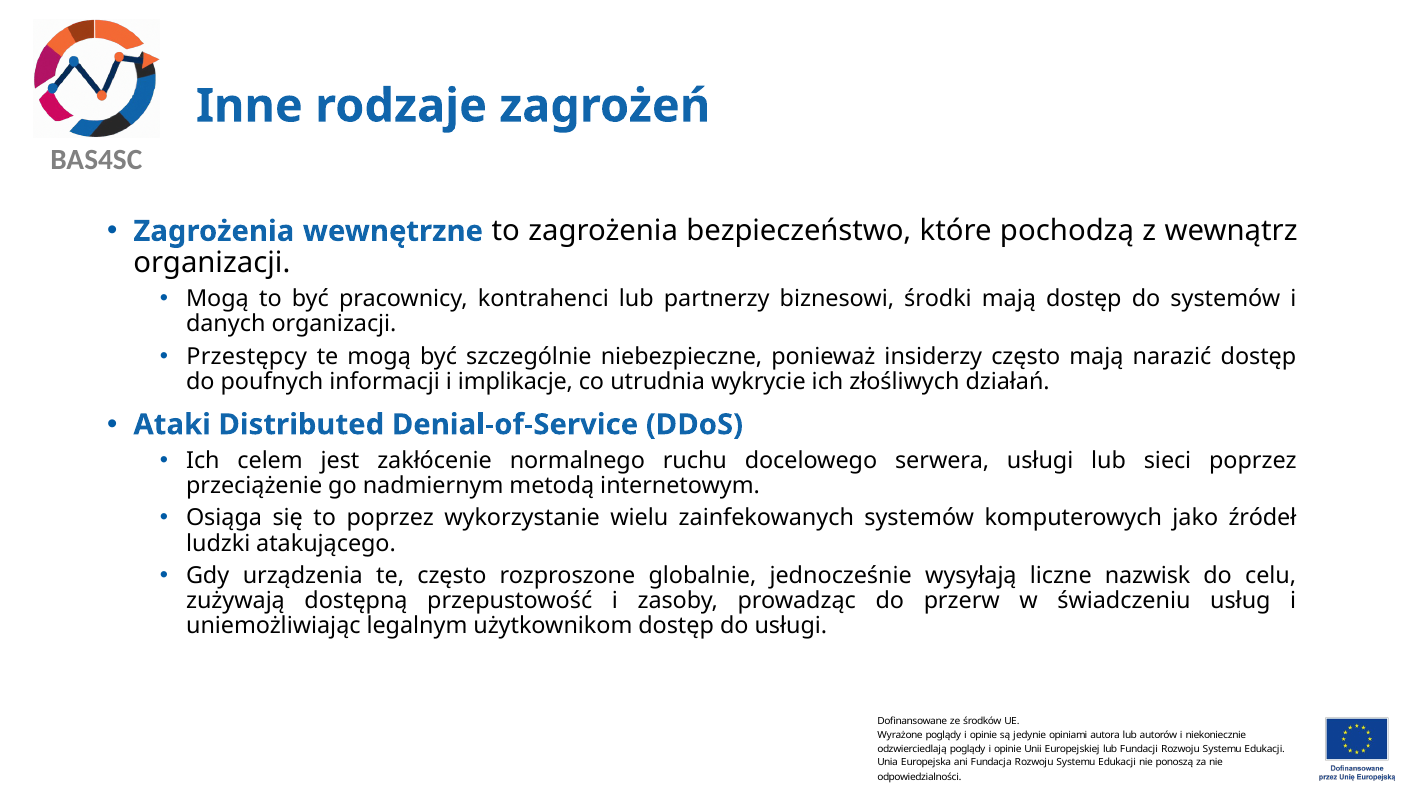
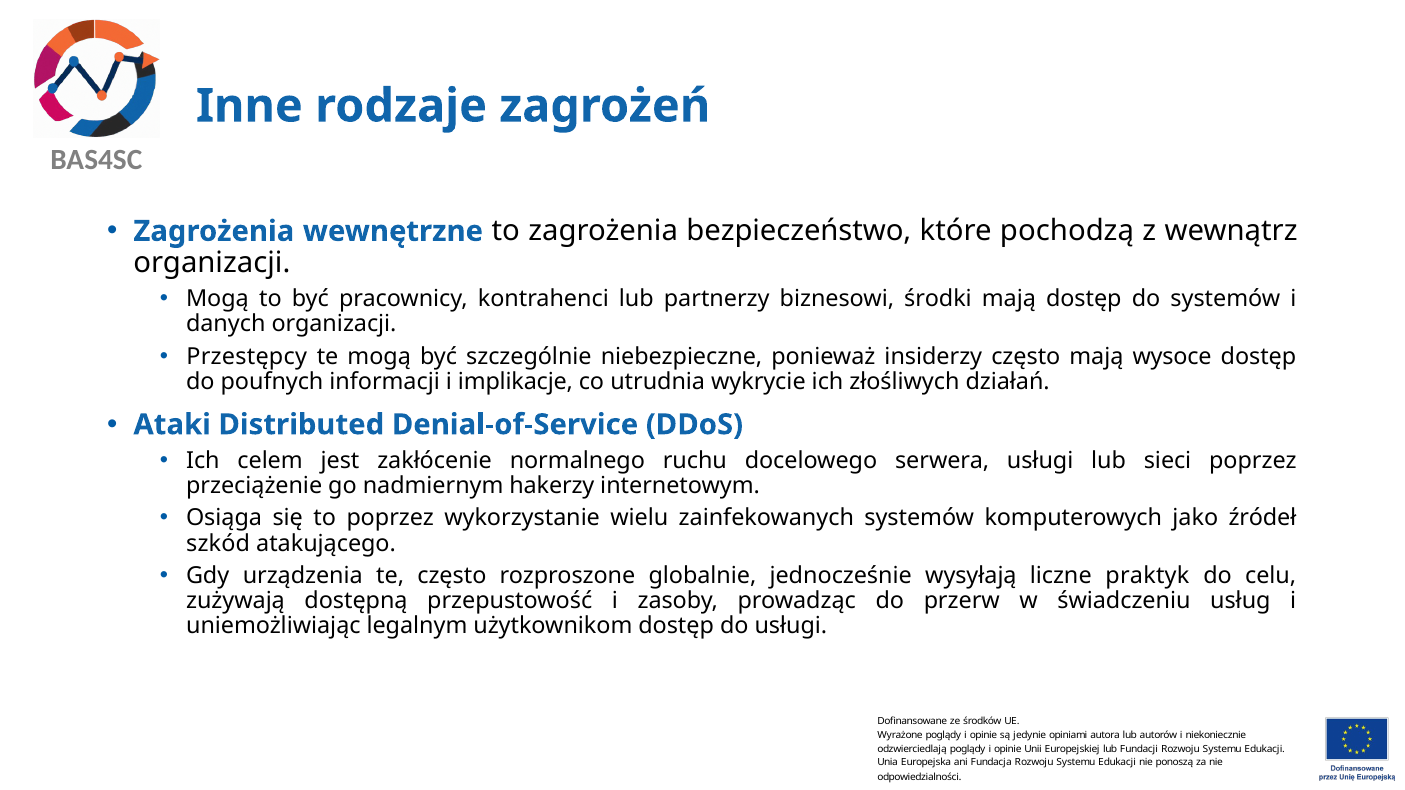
narazić: narazić -> wysoce
metodą: metodą -> hakerzy
ludzki: ludzki -> szkód
nazwisk: nazwisk -> praktyk
